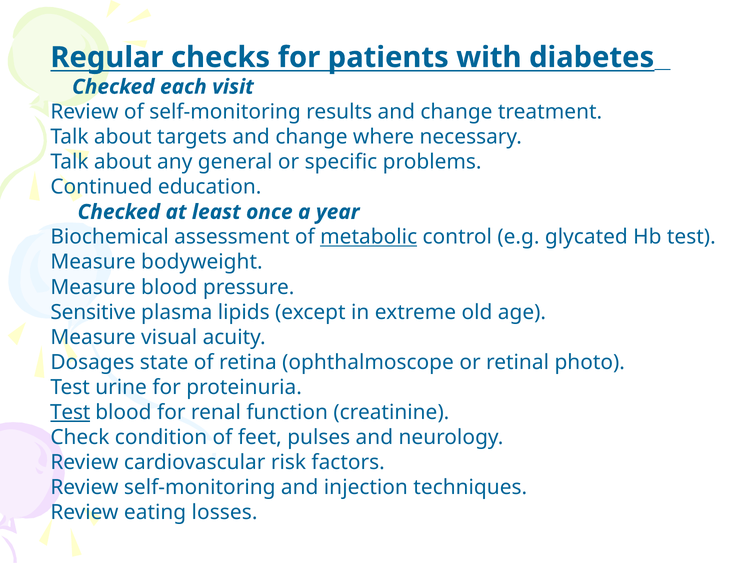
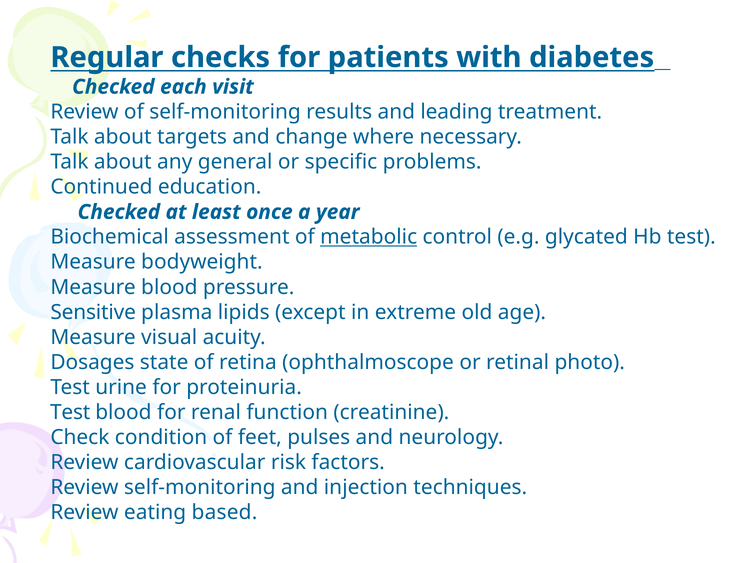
results and change: change -> leading
Test at (70, 412) underline: present -> none
losses: losses -> based
